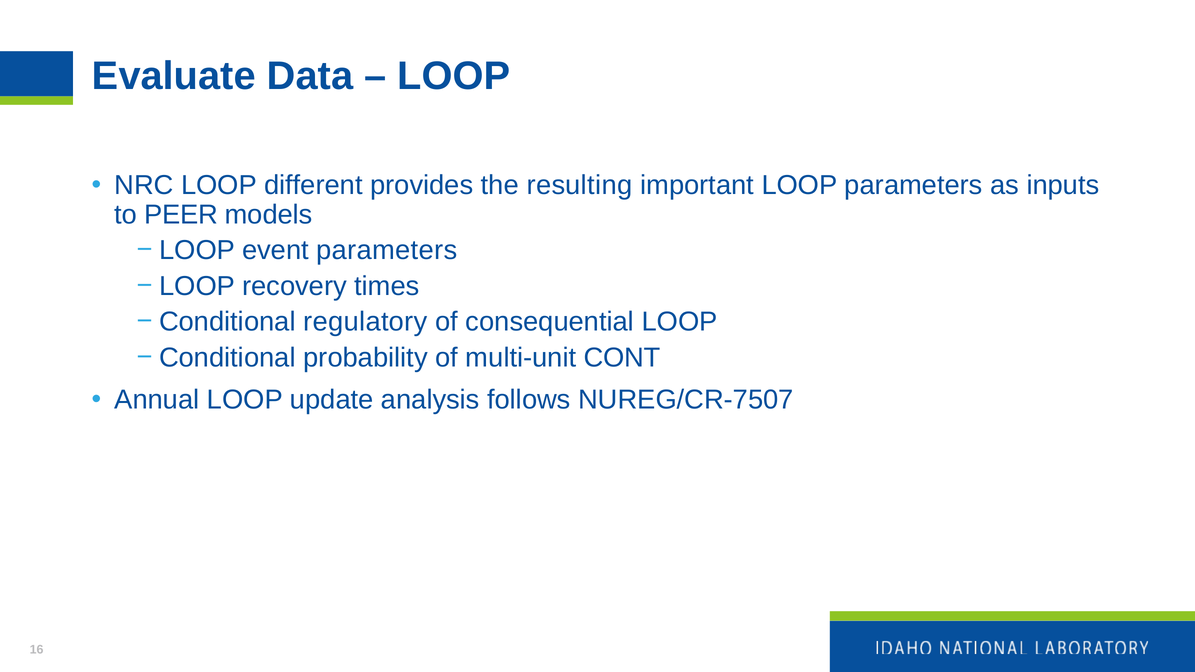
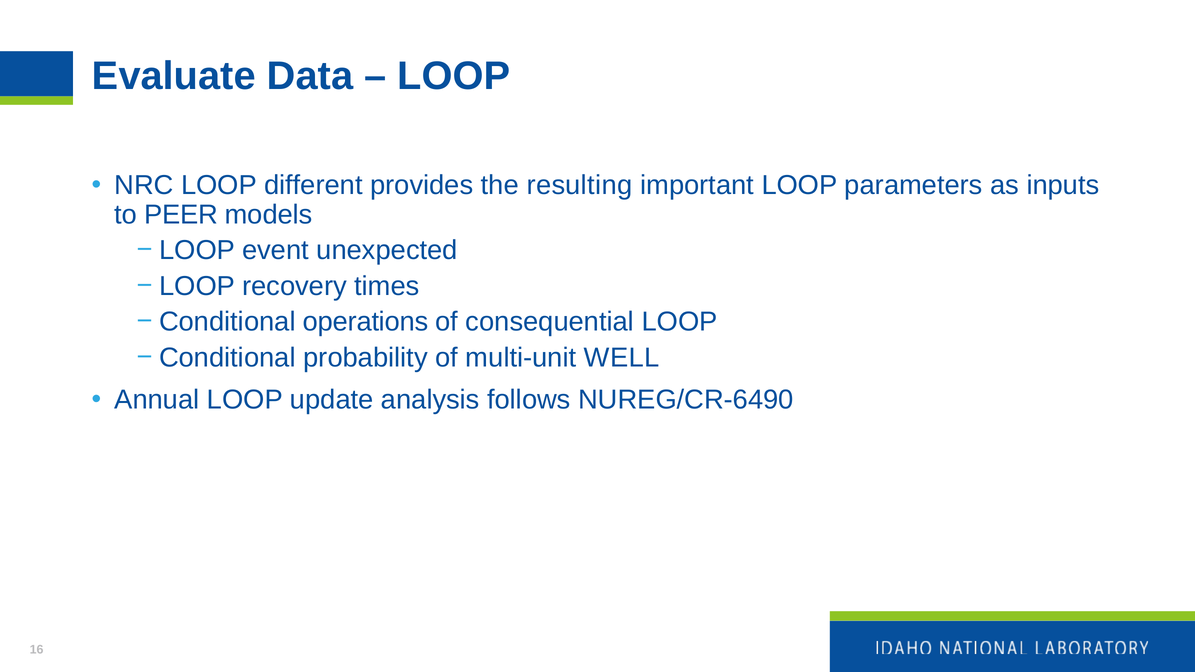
event parameters: parameters -> unexpected
regulatory: regulatory -> operations
CONT: CONT -> WELL
NUREG/CR-7507: NUREG/CR-7507 -> NUREG/CR-6490
